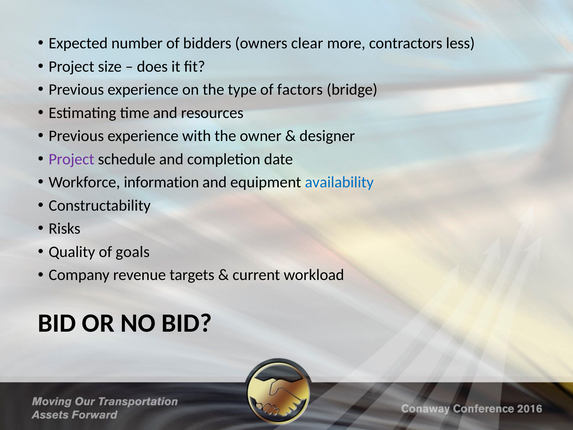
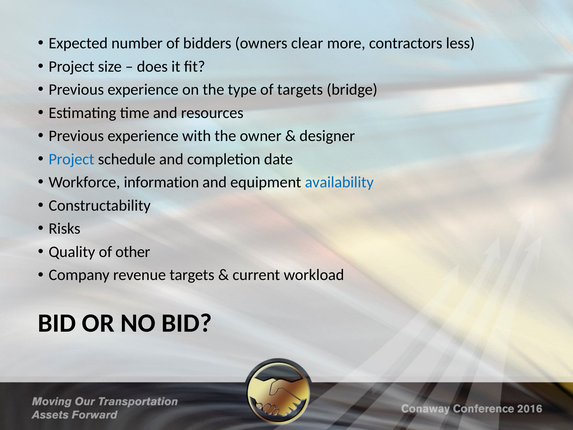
of factors: factors -> targets
Project at (71, 159) colour: purple -> blue
goals: goals -> other
